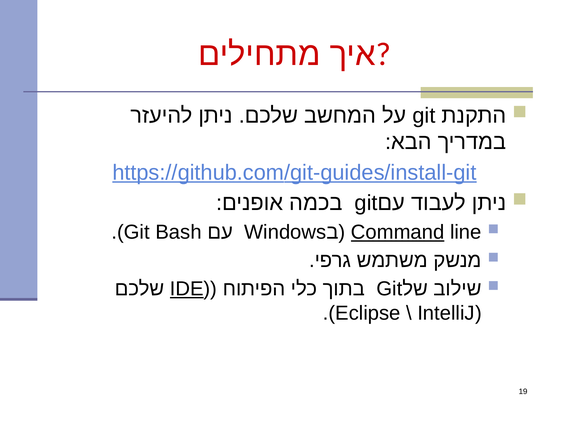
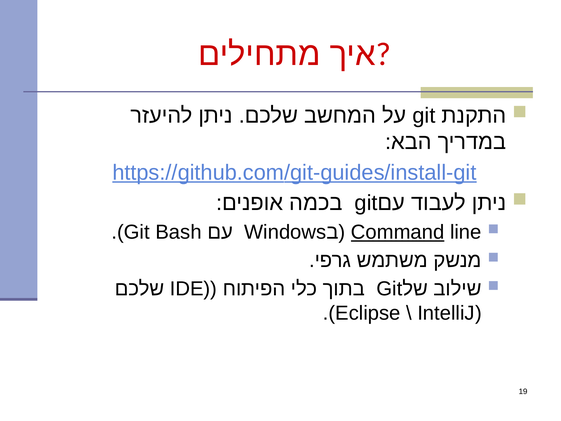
IDE underline: present -> none
